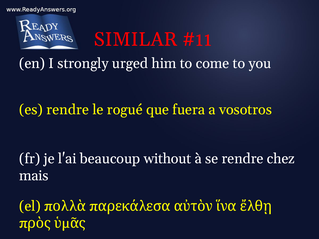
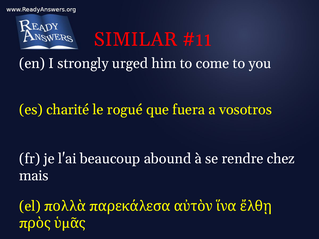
es rendre: rendre -> charité
without: without -> abound
